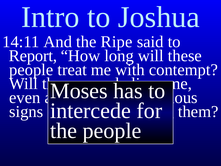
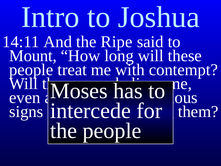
Report: Report -> Mount
